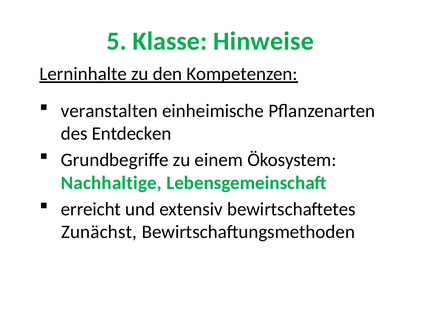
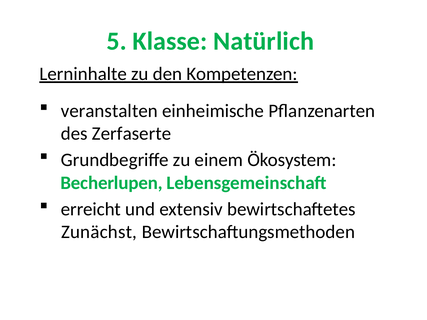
Hinweise: Hinweise -> Natürlich
Entdecken: Entdecken -> Zerfaserte
Nachhaltige: Nachhaltige -> Becherlupen
